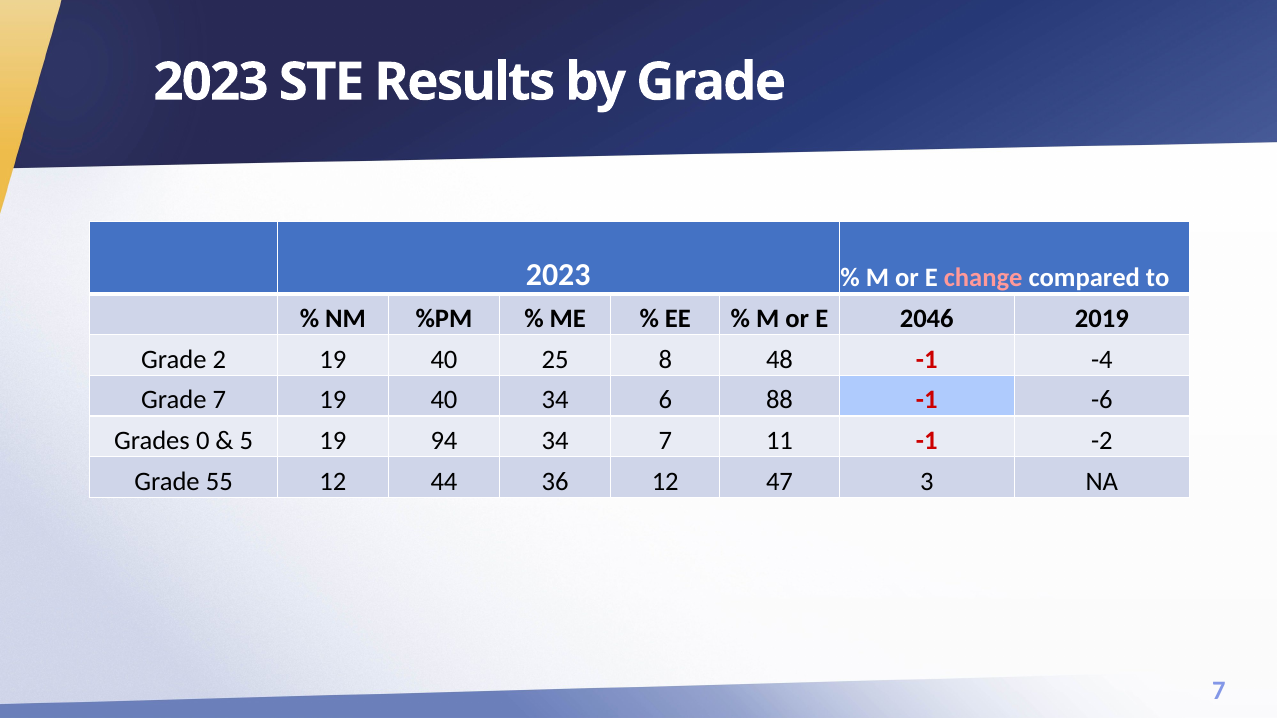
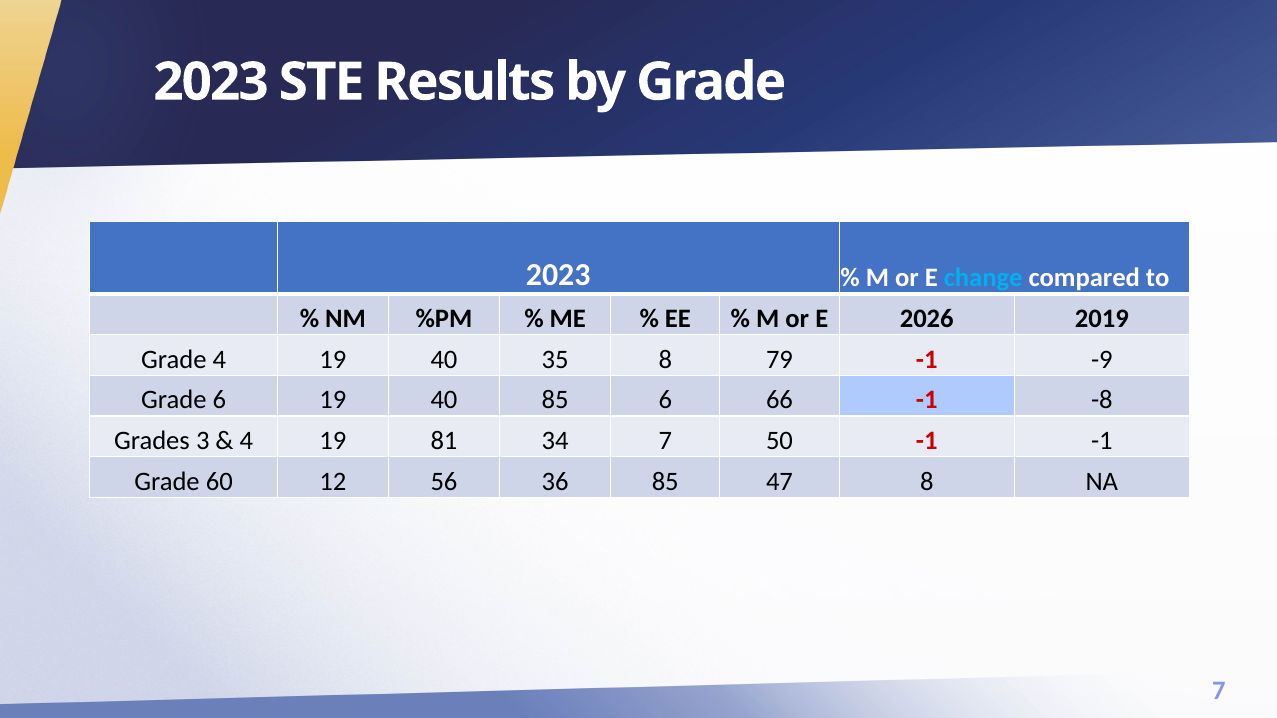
change colour: pink -> light blue
2046: 2046 -> 2026
Grade 2: 2 -> 4
25: 25 -> 35
48: 48 -> 79
-4: -4 -> -9
Grade 7: 7 -> 6
40 34: 34 -> 85
88: 88 -> 66
-6: -6 -> -8
0: 0 -> 3
5 at (246, 441): 5 -> 4
94: 94 -> 81
11: 11 -> 50
-1 -2: -2 -> -1
55: 55 -> 60
44: 44 -> 56
36 12: 12 -> 85
47 3: 3 -> 8
